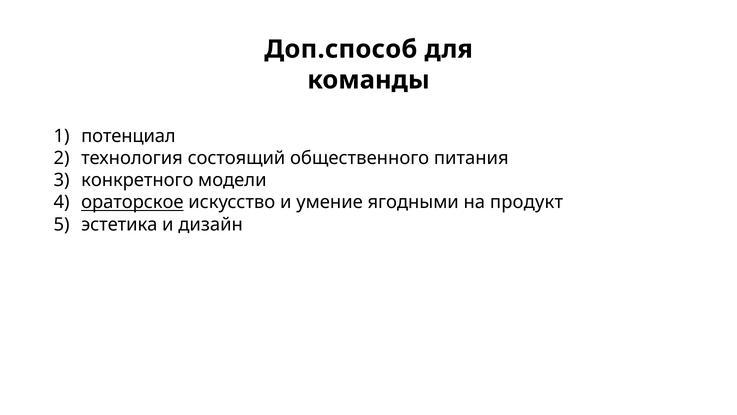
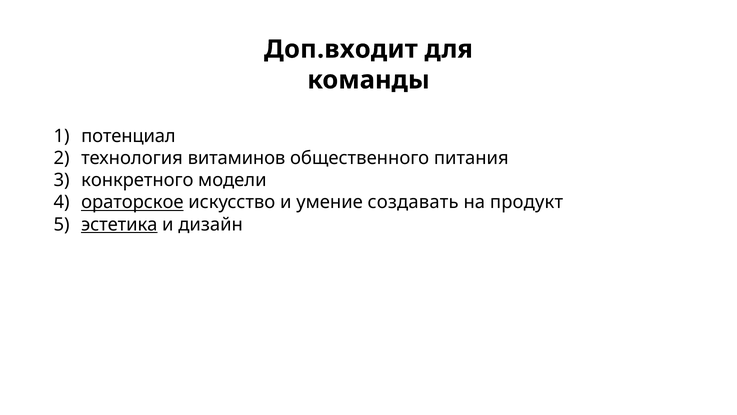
Доп.способ: Доп.способ -> Доп.входит
состоящий: состоящий -> витаминов
ягодными: ягодными -> создавать
эстетика underline: none -> present
